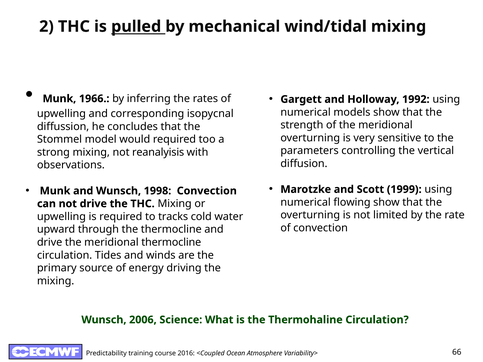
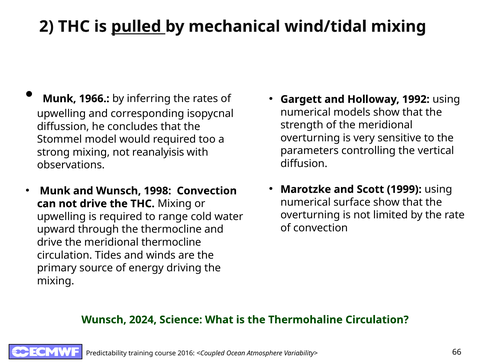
flowing: flowing -> surface
tracks: tracks -> range
2006: 2006 -> 2024
